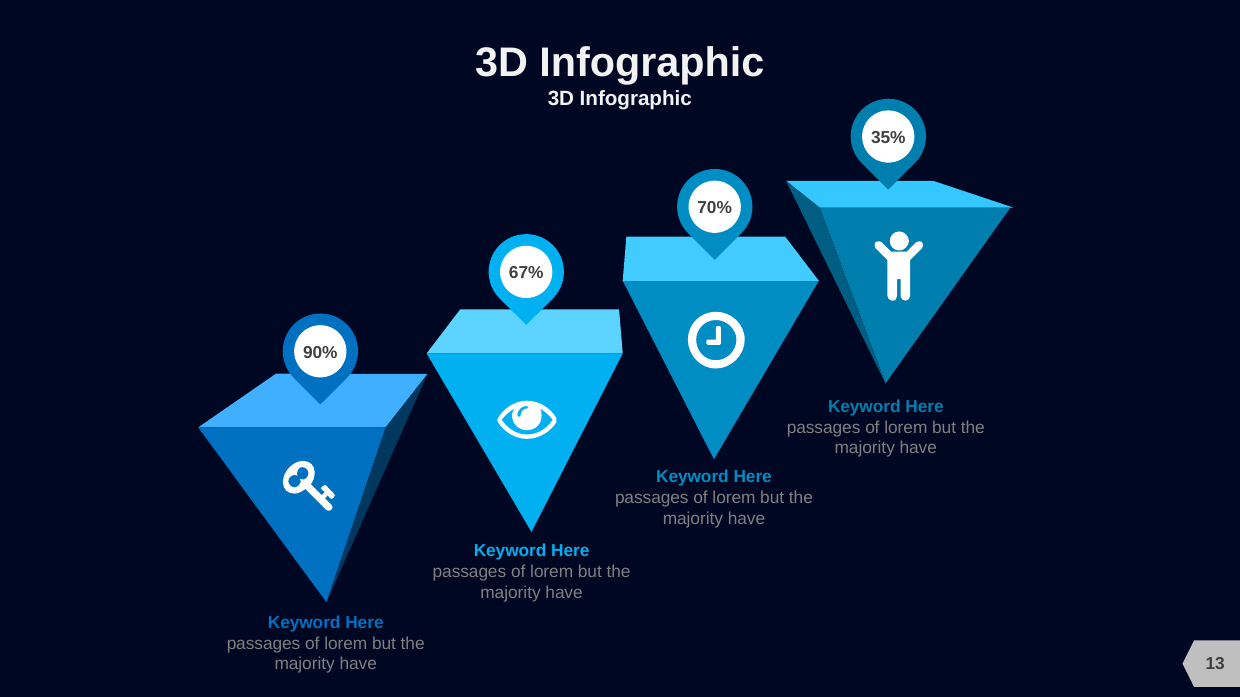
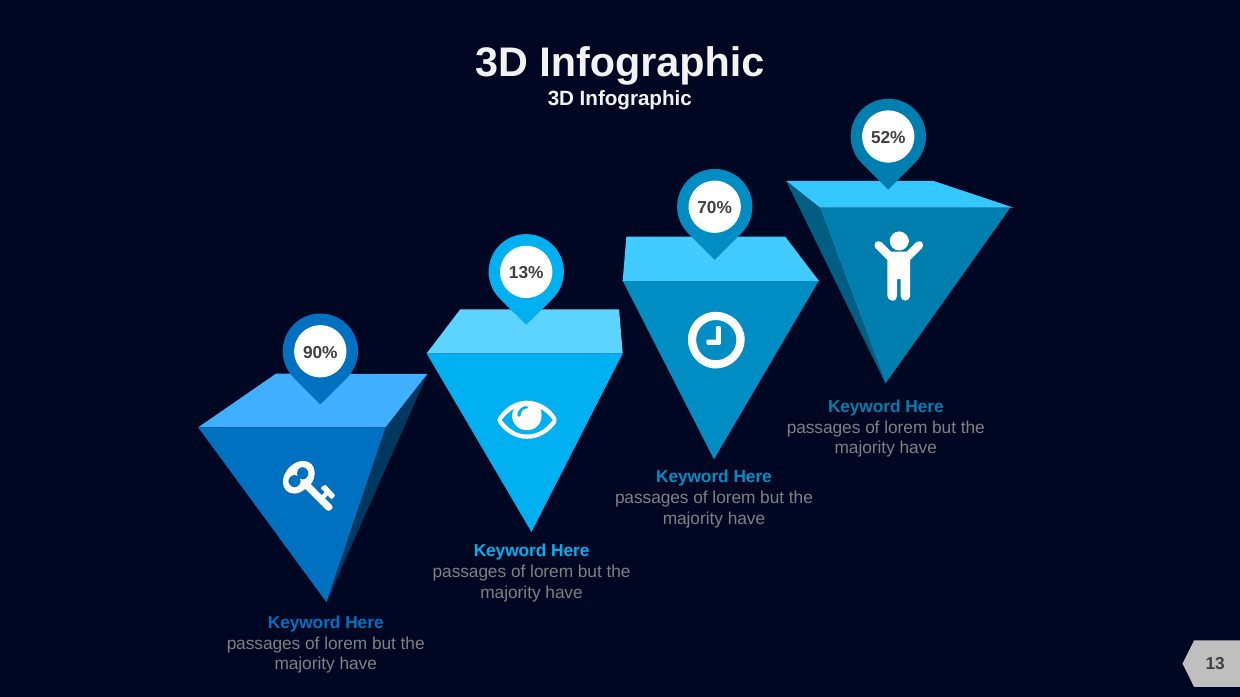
35%: 35% -> 52%
67%: 67% -> 13%
